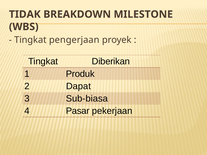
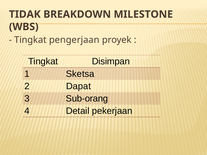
Diberikan: Diberikan -> Disimpan
Produk: Produk -> Sketsa
Sub-biasa: Sub-biasa -> Sub-orang
Pasar: Pasar -> Detail
